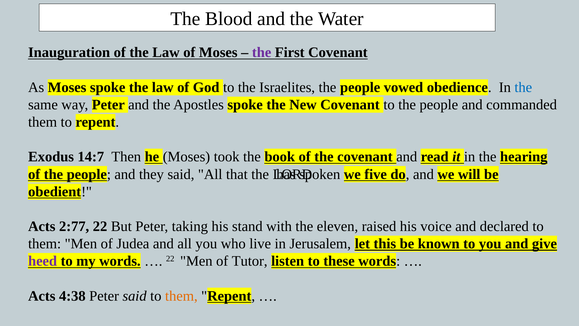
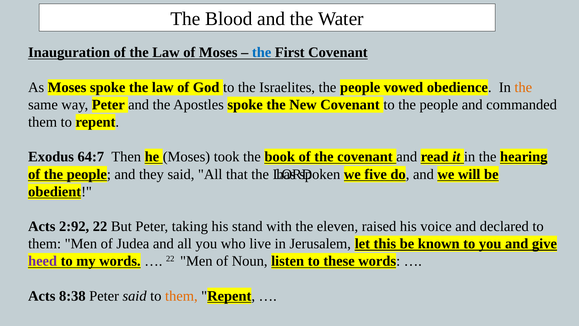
the at (262, 52) colour: purple -> blue
the at (523, 87) colour: blue -> orange
14:7: 14:7 -> 64:7
2:77: 2:77 -> 2:92
Tutor: Tutor -> Noun
4:38: 4:38 -> 8:38
